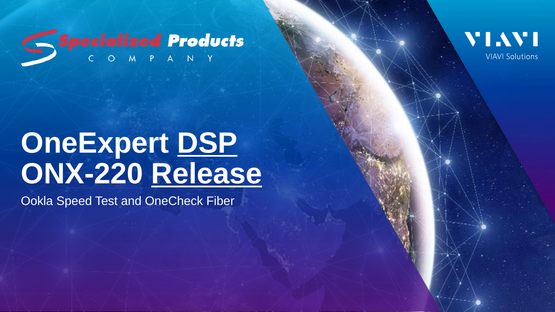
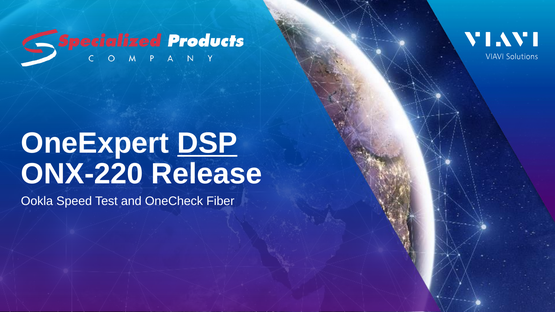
Release underline: present -> none
